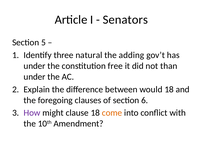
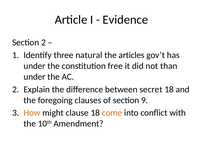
Senators: Senators -> Evidence
Section 5: 5 -> 2
adding: adding -> articles
would: would -> secret
6: 6 -> 9
How colour: purple -> orange
